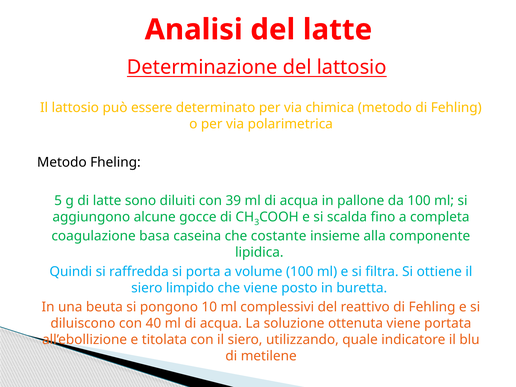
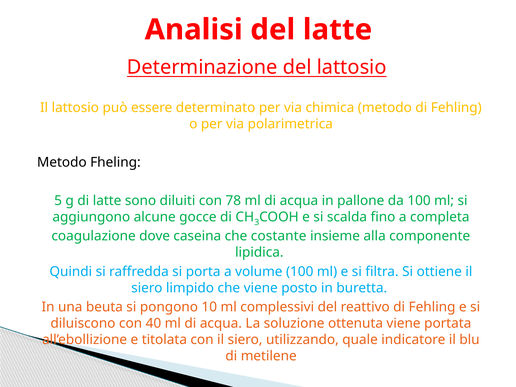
39: 39 -> 78
basa: basa -> dove
